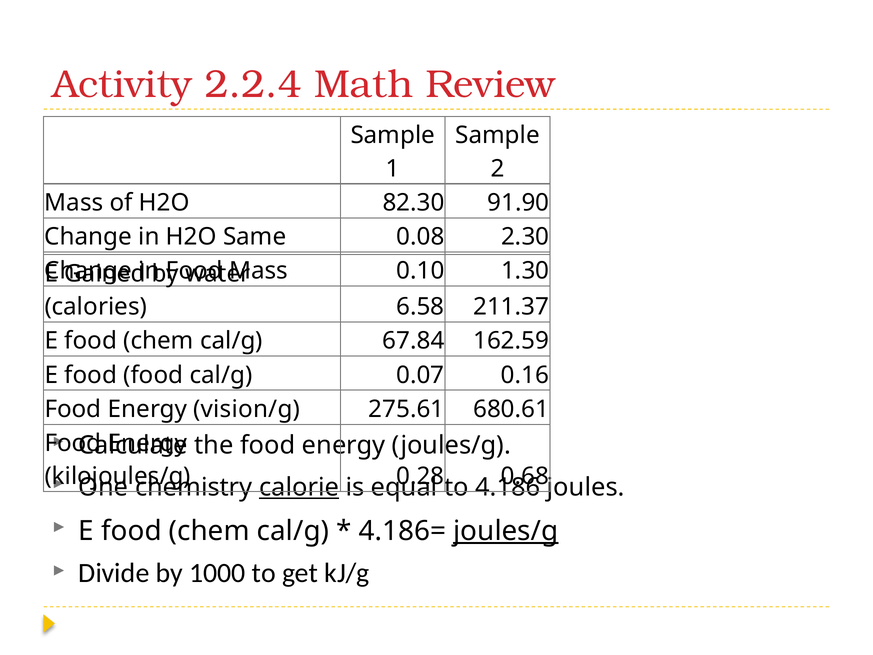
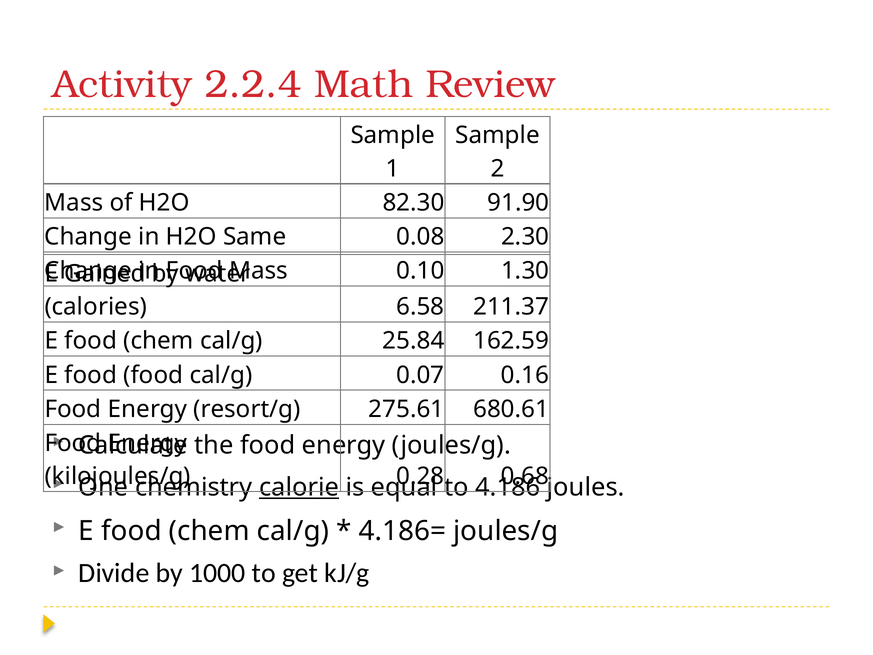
67.84: 67.84 -> 25.84
vision/g: vision/g -> resort/g
joules/g at (506, 531) underline: present -> none
